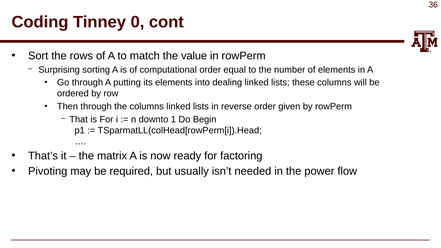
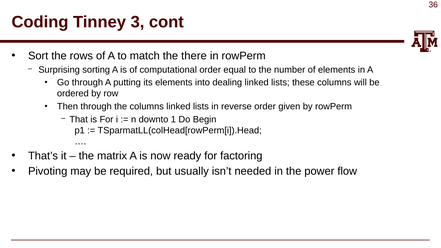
0: 0 -> 3
value: value -> there
